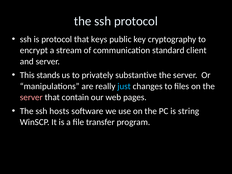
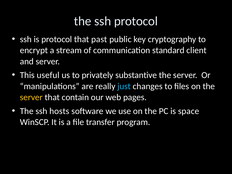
keys: keys -> past
stands: stands -> useful
server at (31, 97) colour: pink -> yellow
string: string -> space
